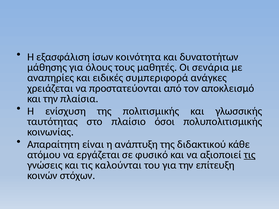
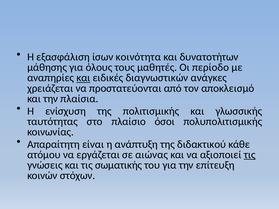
σενάρια: σενάρια -> περίοδο
και at (83, 78) underline: none -> present
συμπεριφορά: συμπεριφορά -> διαγνωστικών
φυσικό: φυσικό -> αιώνας
καλούνται: καλούνται -> σωματικής
